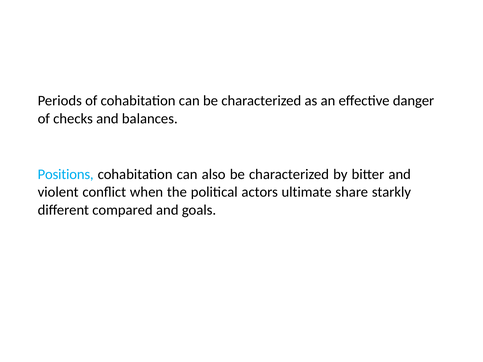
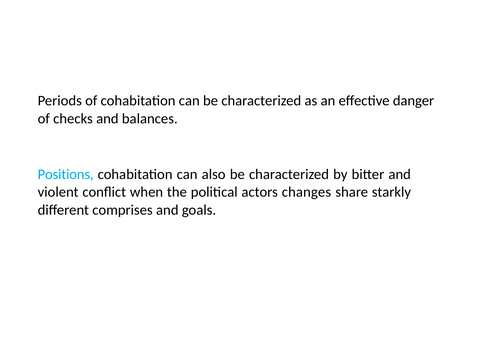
ultimate: ultimate -> changes
compared: compared -> comprises
